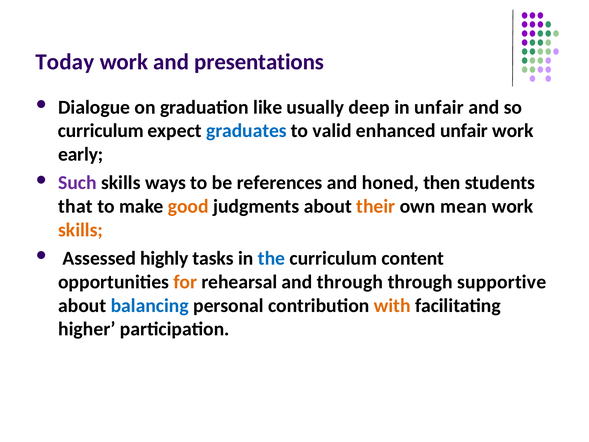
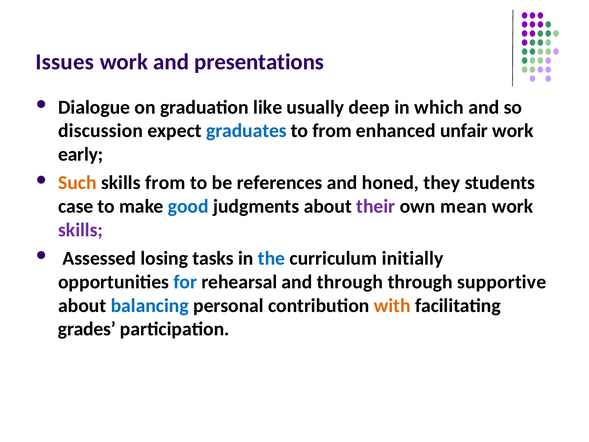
Today: Today -> Issues
in unfair: unfair -> which
curriculum at (101, 131): curriculum -> discussion
to valid: valid -> from
Such colour: purple -> orange
skills ways: ways -> from
then: then -> they
that: that -> case
good colour: orange -> blue
their colour: orange -> purple
skills at (81, 230) colour: orange -> purple
highly: highly -> losing
content: content -> initially
for colour: orange -> blue
higher: higher -> grades
